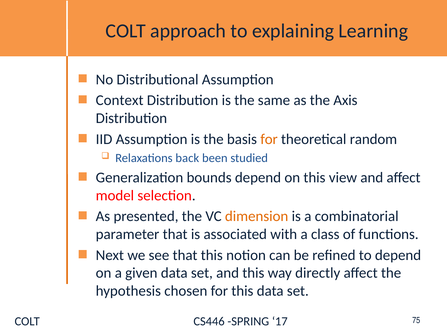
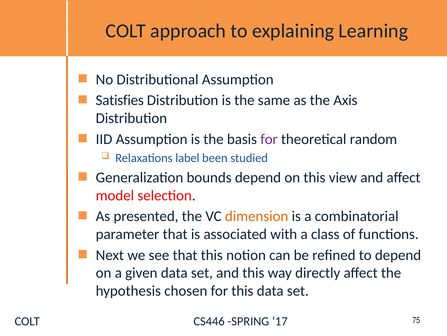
Context: Context -> Satisfies
for at (269, 139) colour: orange -> purple
back: back -> label
